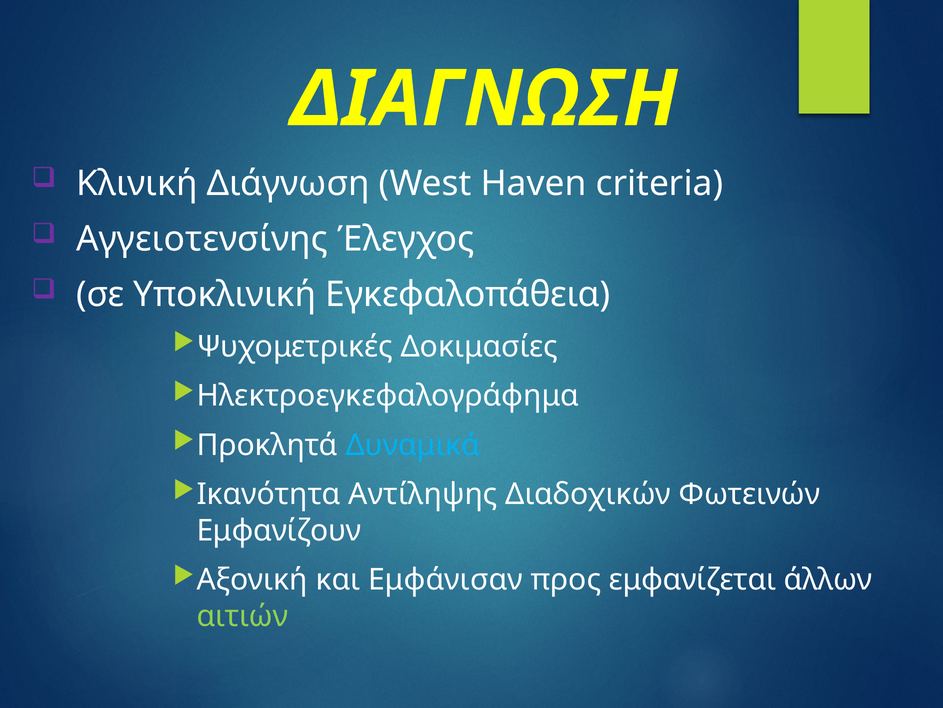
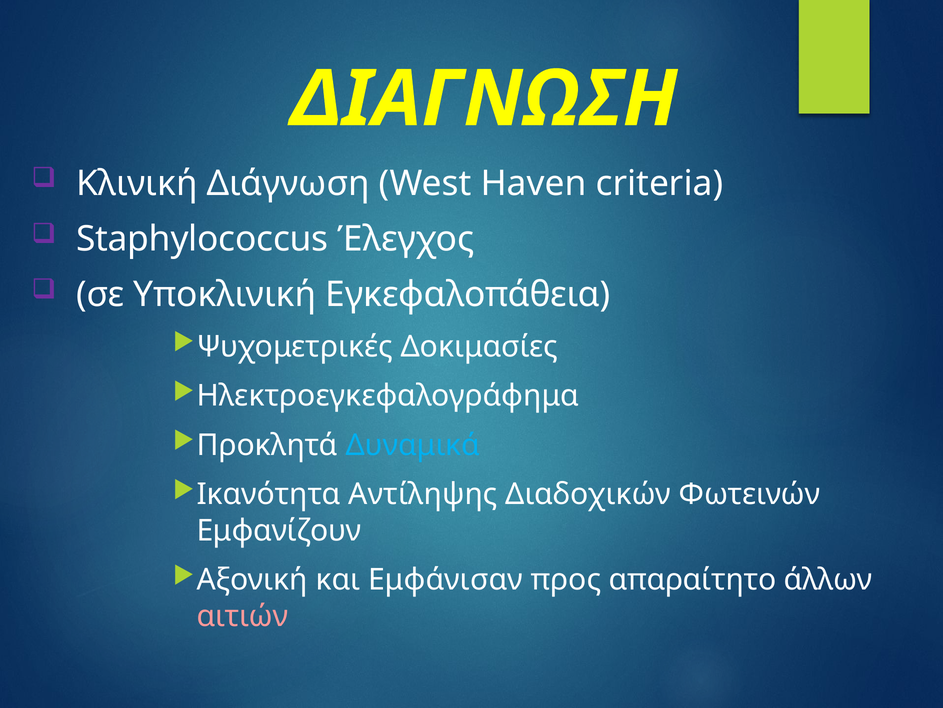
Αγγειοτενσίνης: Αγγειοτενσίνης -> Staphylococcus
εμφανίζεται: εμφανίζεται -> απαραίτητο
αιτιών colour: light green -> pink
